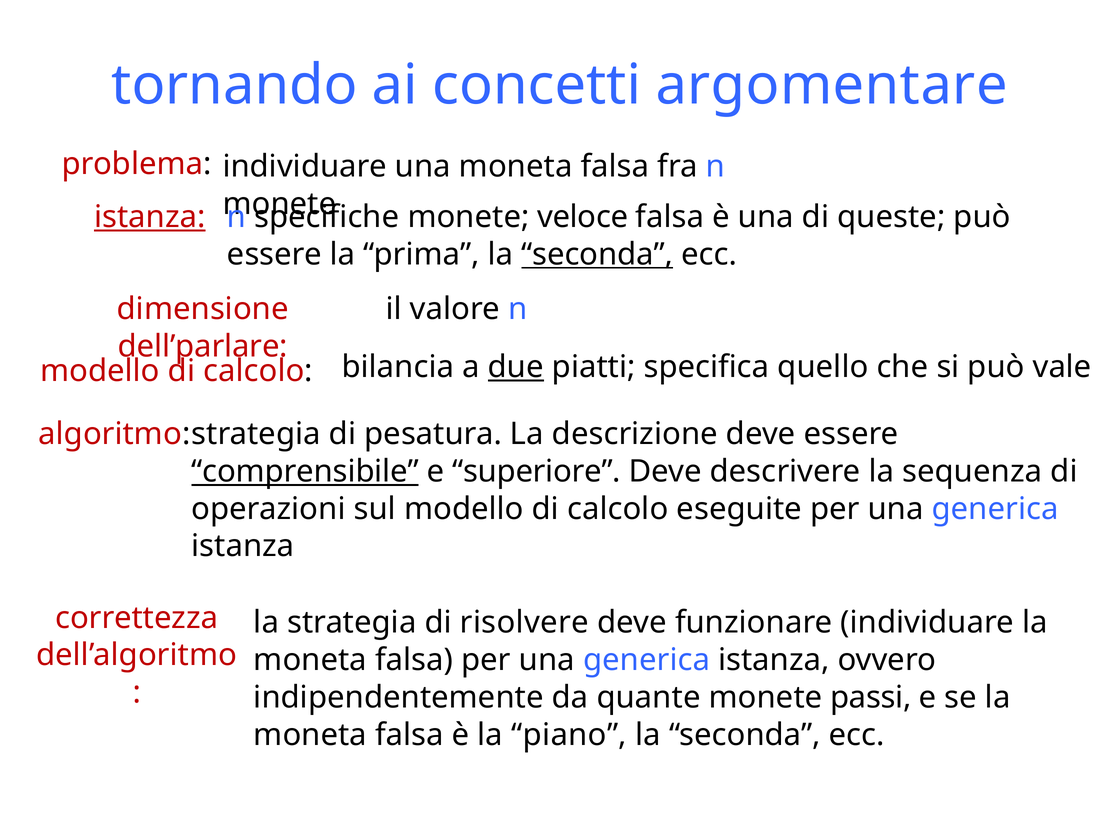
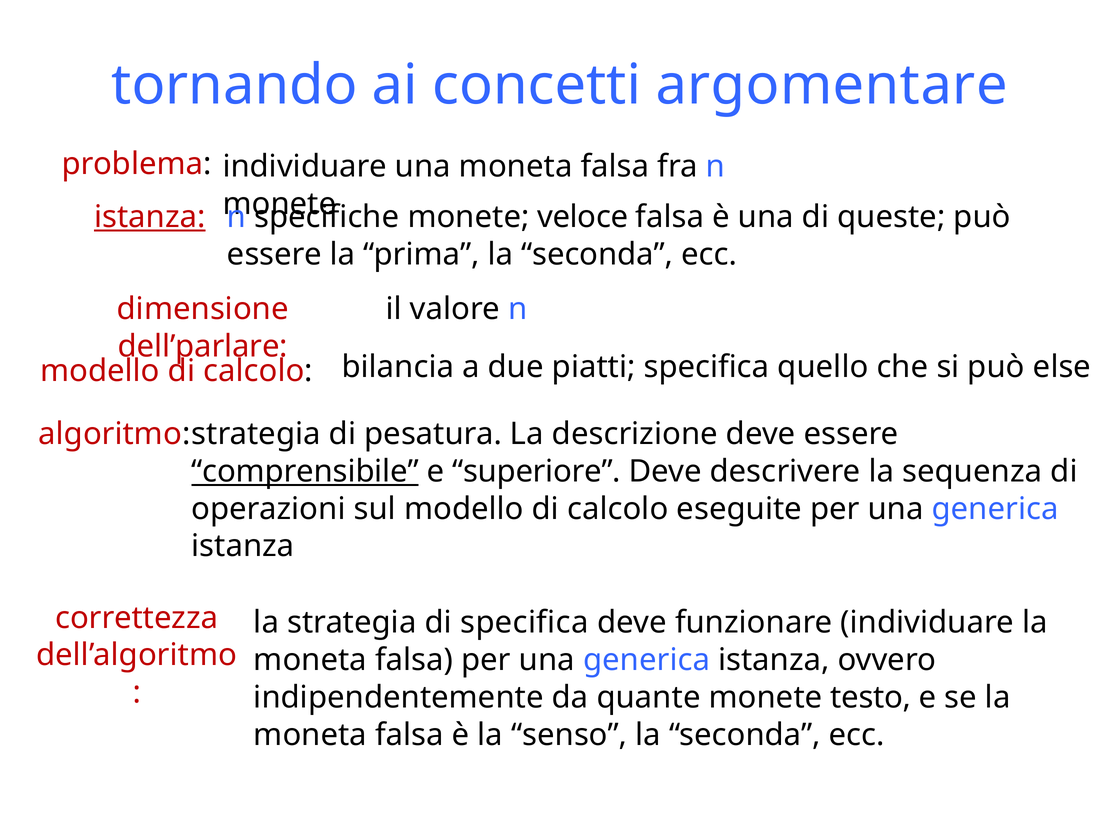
seconda at (597, 254) underline: present -> none
due underline: present -> none
vale: vale -> else
di risolvere: risolvere -> specifica
passi: passi -> testo
piano: piano -> senso
